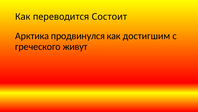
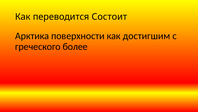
продвинулся: продвинулся -> поверхности
живут: живут -> более
